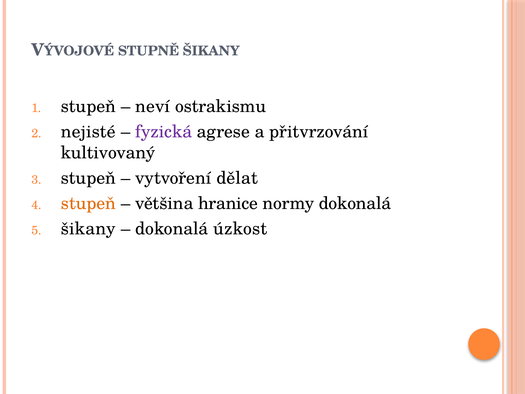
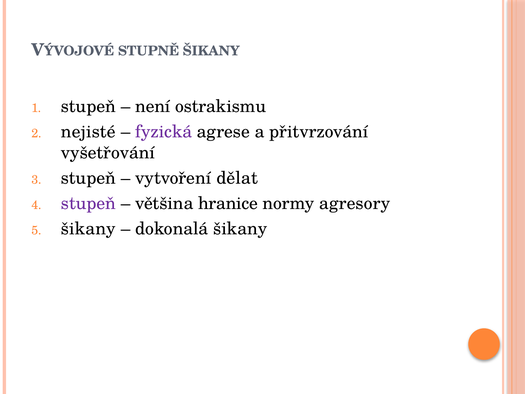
neví: neví -> není
kultivovaný: kultivovaný -> vyšetřování
stupeň at (88, 203) colour: orange -> purple
normy dokonalá: dokonalá -> agresory
dokonalá úzkost: úzkost -> šikany
